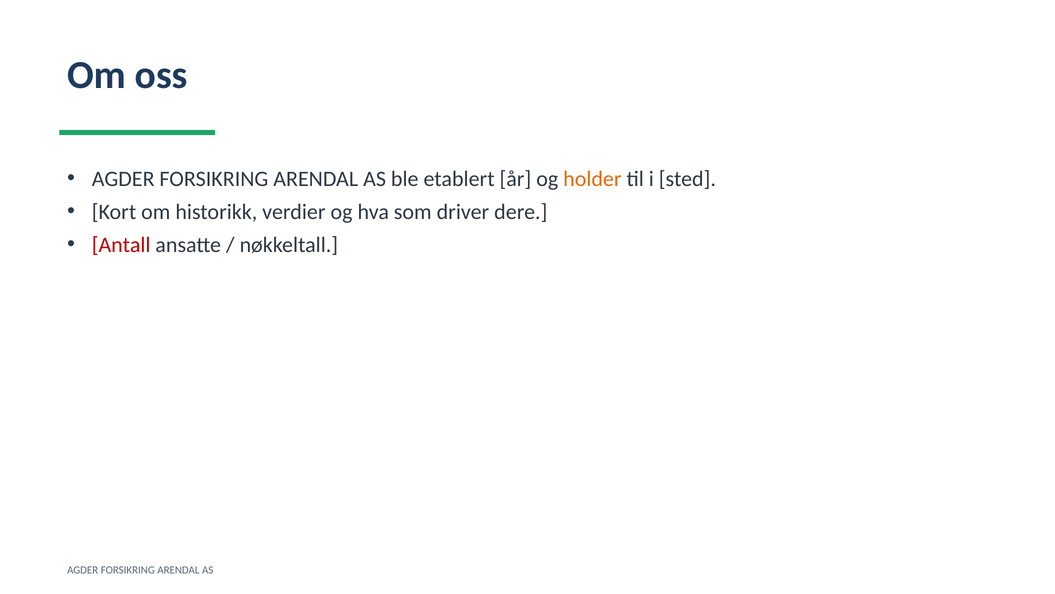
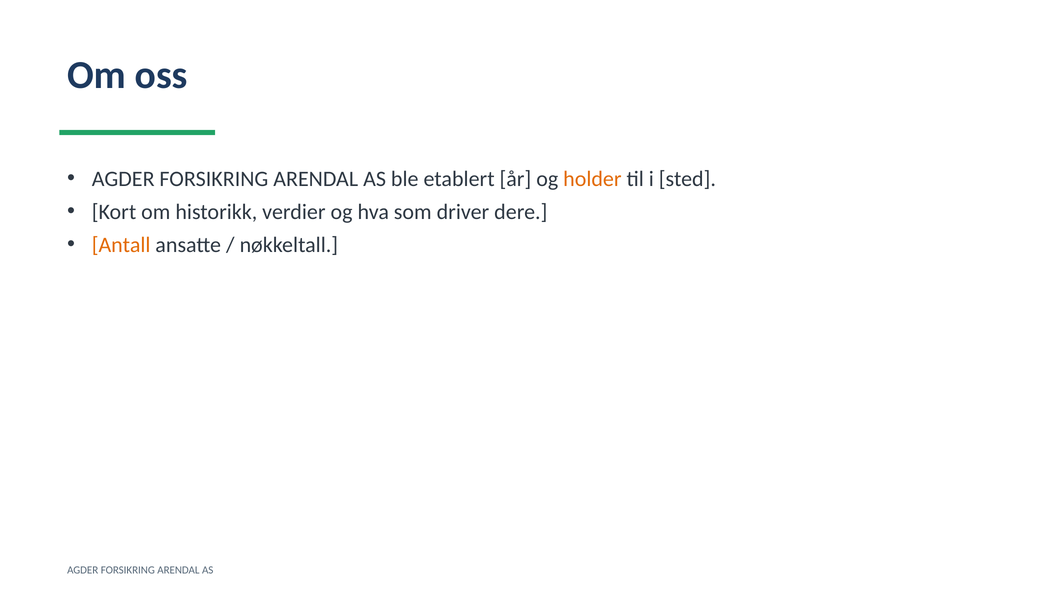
Antall colour: red -> orange
